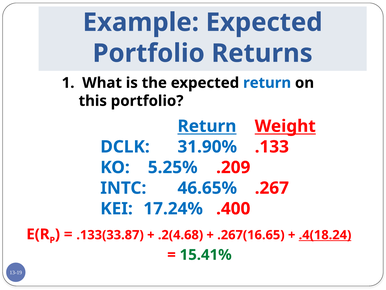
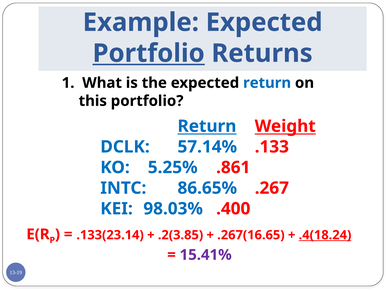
Portfolio at (149, 53) underline: none -> present
31.90%: 31.90% -> 57.14%
.209: .209 -> .861
46.65%: 46.65% -> 86.65%
17.24%: 17.24% -> 98.03%
.133(33.87: .133(33.87 -> .133(23.14
.2(4.68: .2(4.68 -> .2(3.85
15.41% colour: green -> purple
